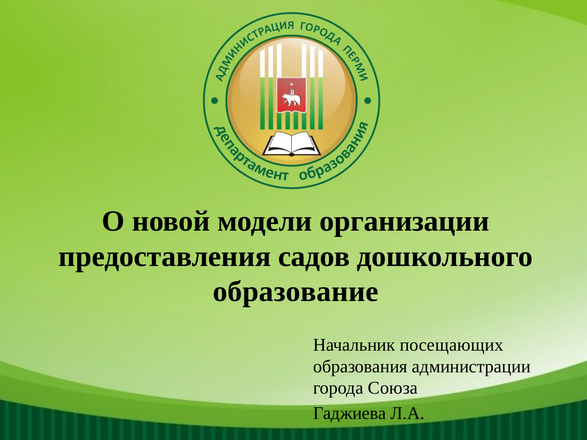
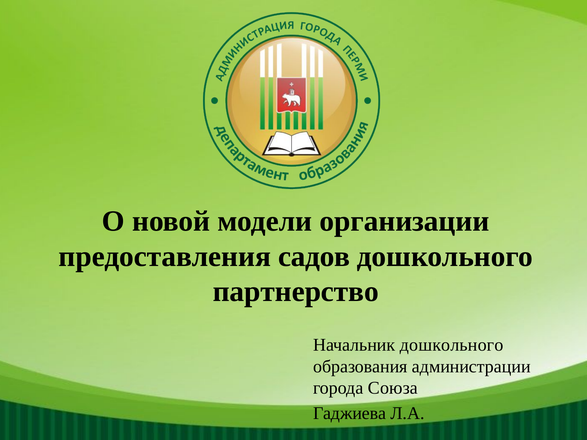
образование: образование -> партнерство
Начальник посещающих: посещающих -> дошкольного
